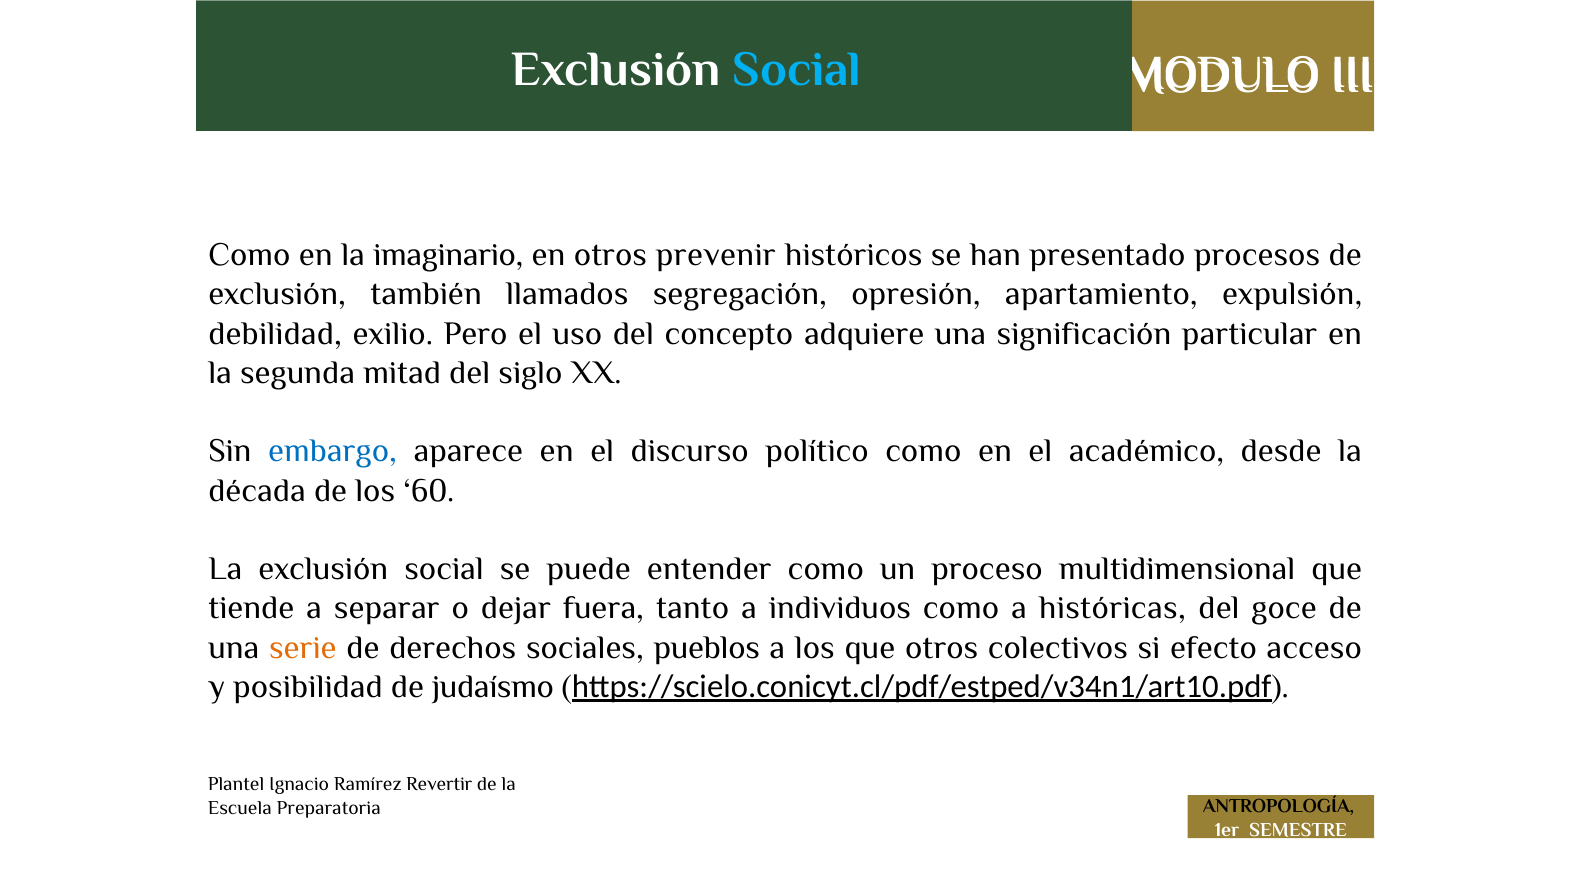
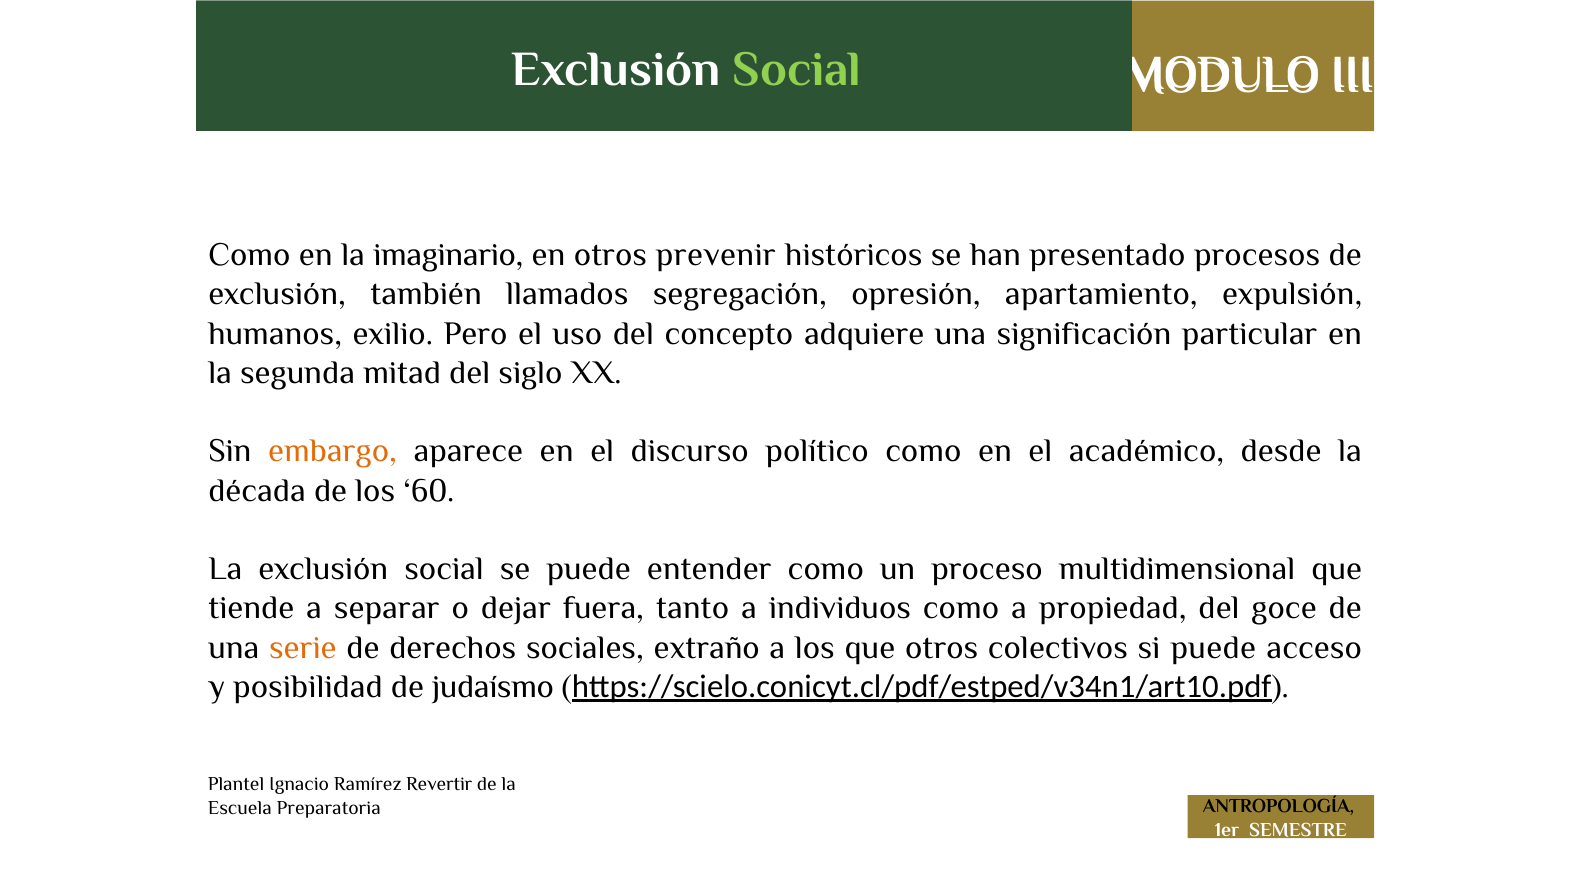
Social at (797, 69) colour: light blue -> light green
debilidad: debilidad -> humanos
embargo colour: blue -> orange
históricas: históricas -> propiedad
pueblos: pueblos -> extraño
si efecto: efecto -> puede
